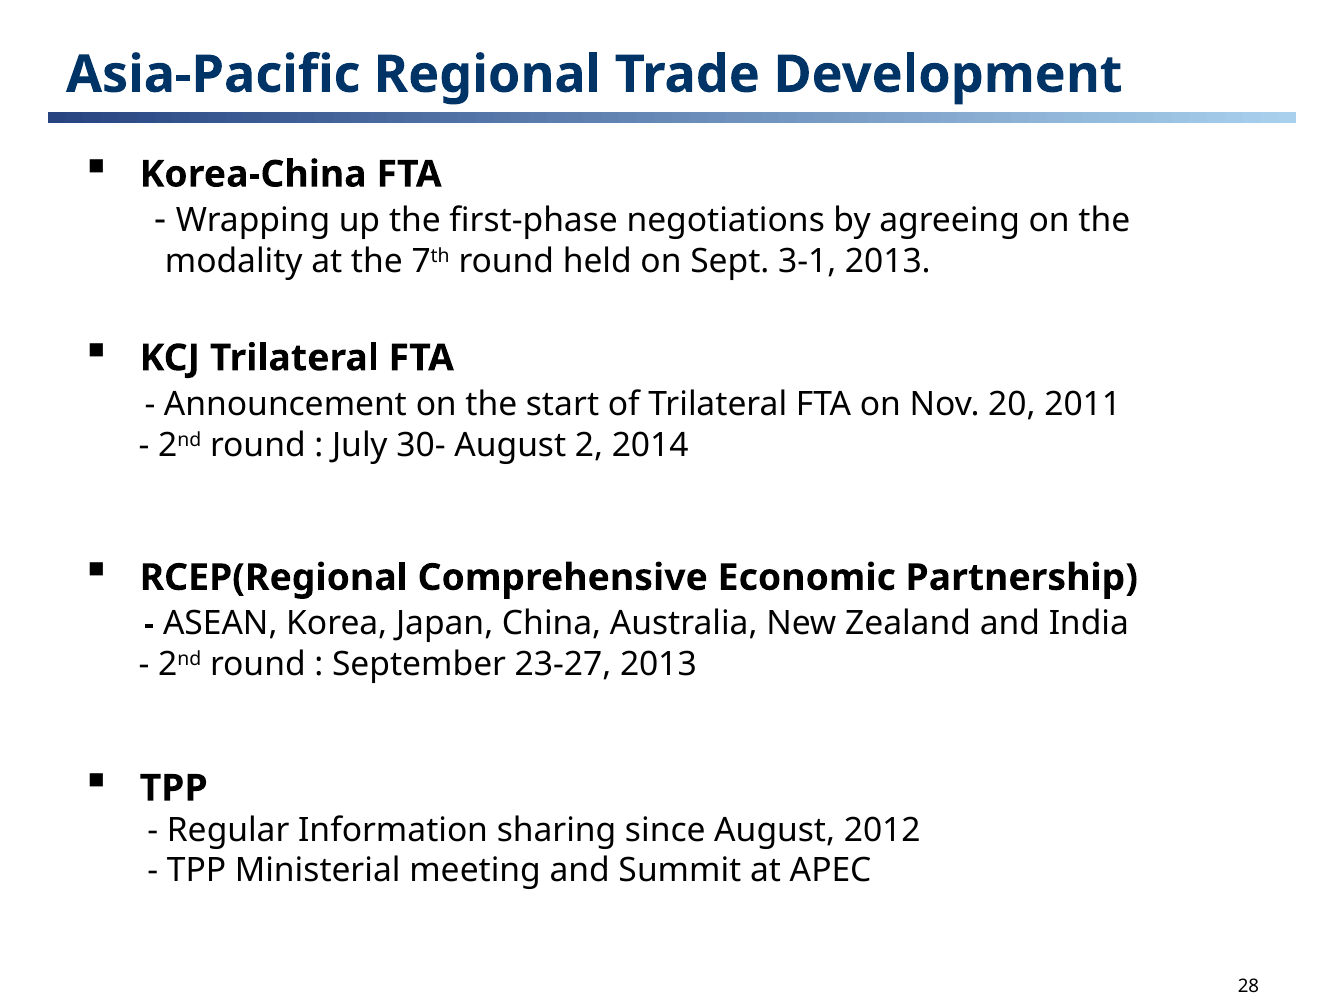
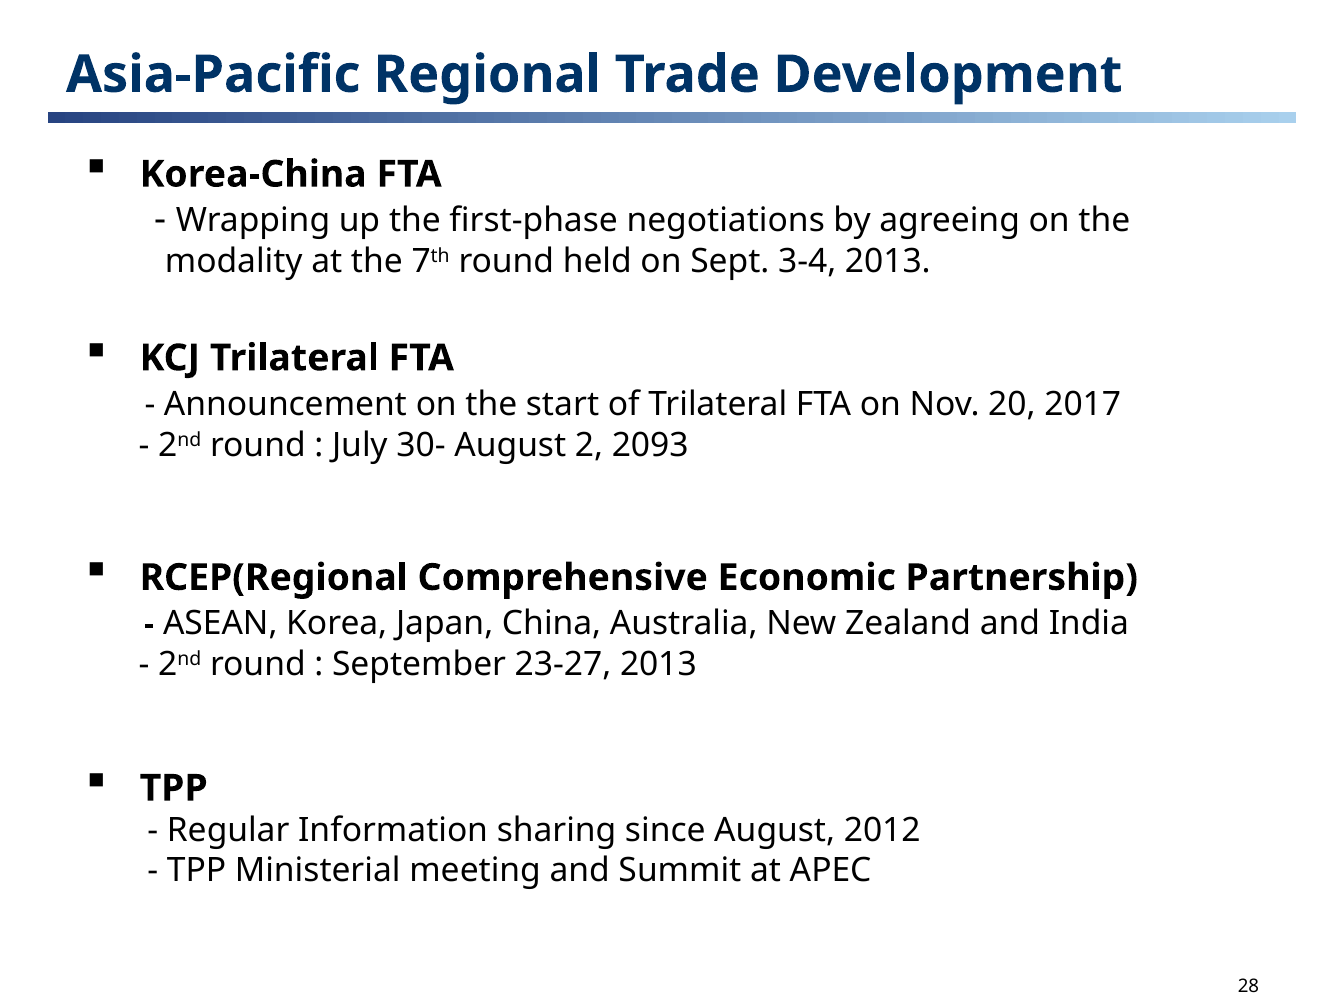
3-1: 3-1 -> 3-4
2011: 2011 -> 2017
2014: 2014 -> 2093
